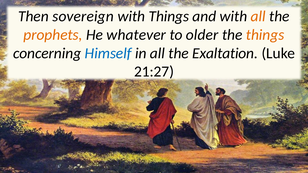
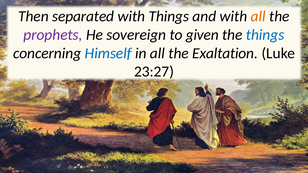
sovereign: sovereign -> separated
prophets colour: orange -> purple
whatever: whatever -> sovereign
older: older -> given
things at (265, 35) colour: orange -> blue
21:27: 21:27 -> 23:27
